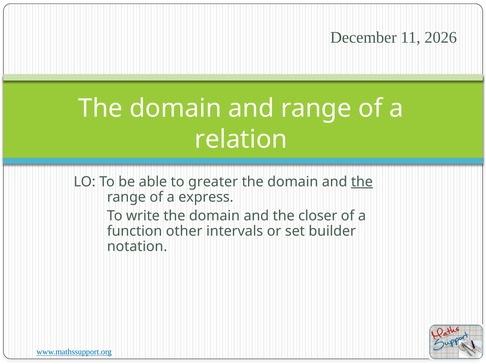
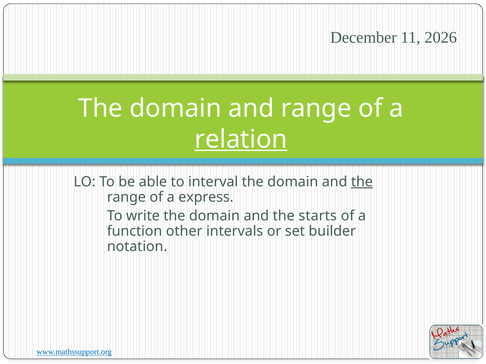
relation underline: none -> present
greater: greater -> interval
closer: closer -> starts
